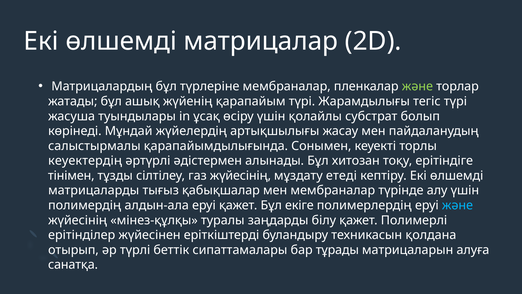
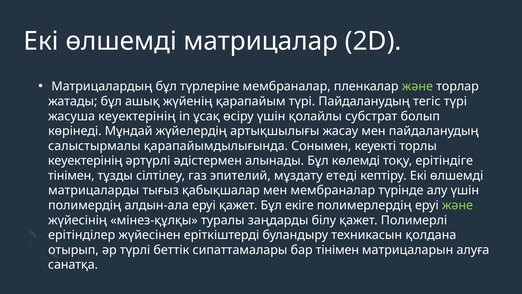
түрі Жарамдылығы: Жарамдылығы -> Пайдаланудың
жасуша туындылары: туындылары -> кеуектерінің
кеуектердің at (85, 161): кеуектердің -> кеуектерінің
хитозан: хитозан -> көлемді
газ жүйесінің: жүйесінің -> эпителий
және at (458, 205) colour: light blue -> light green
бар тұрады: тұрады -> тінімен
